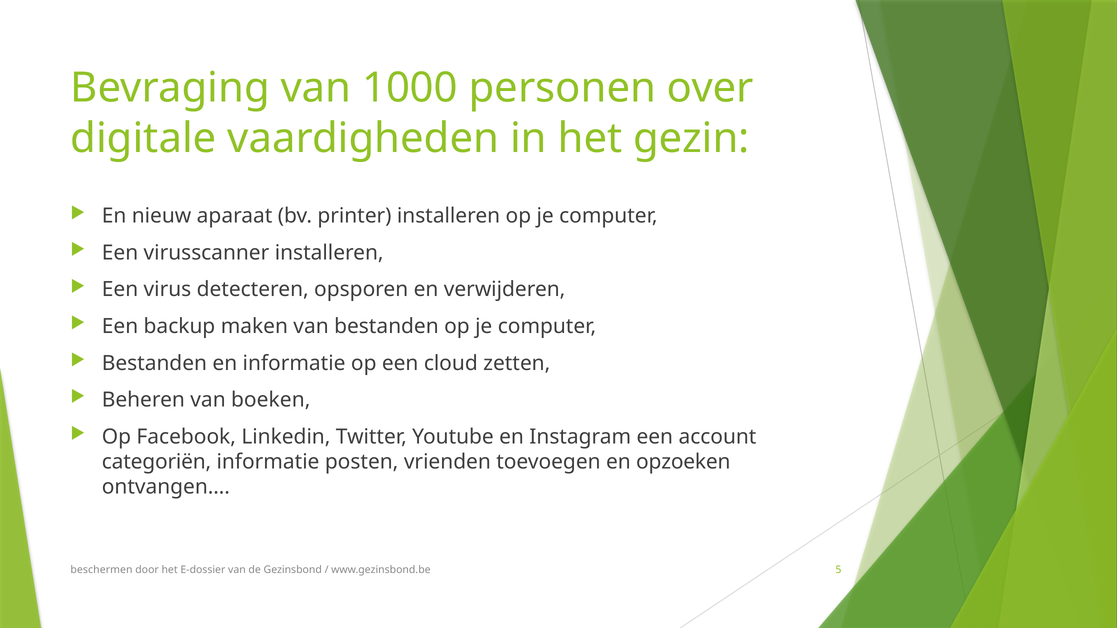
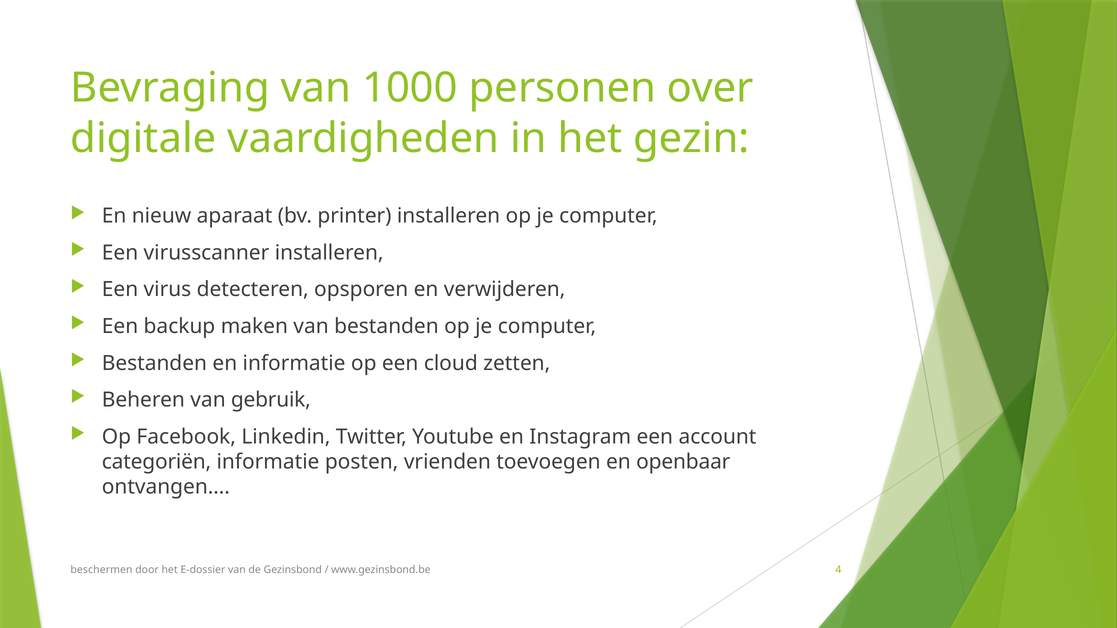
boeken: boeken -> gebruik
opzoeken: opzoeken -> openbaar
5: 5 -> 4
